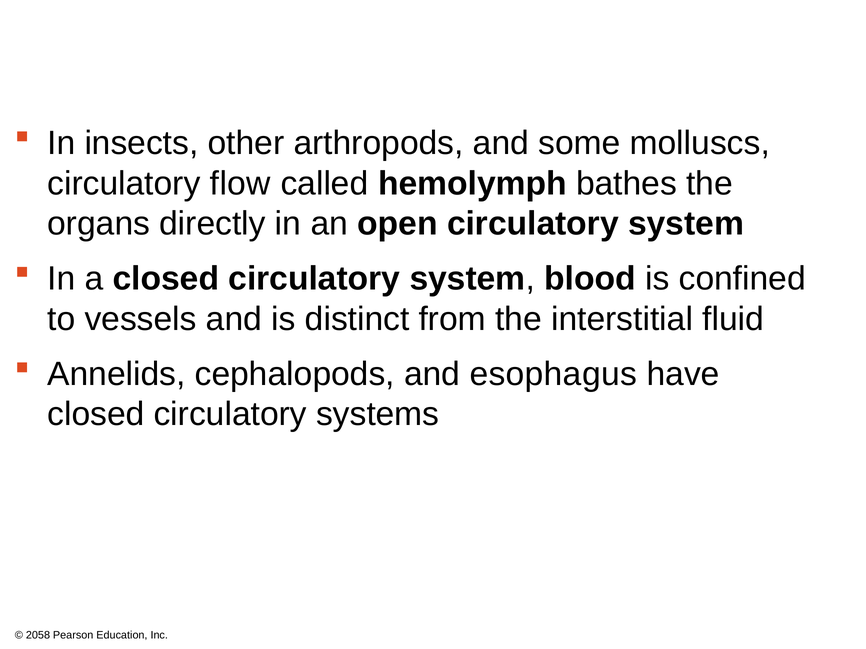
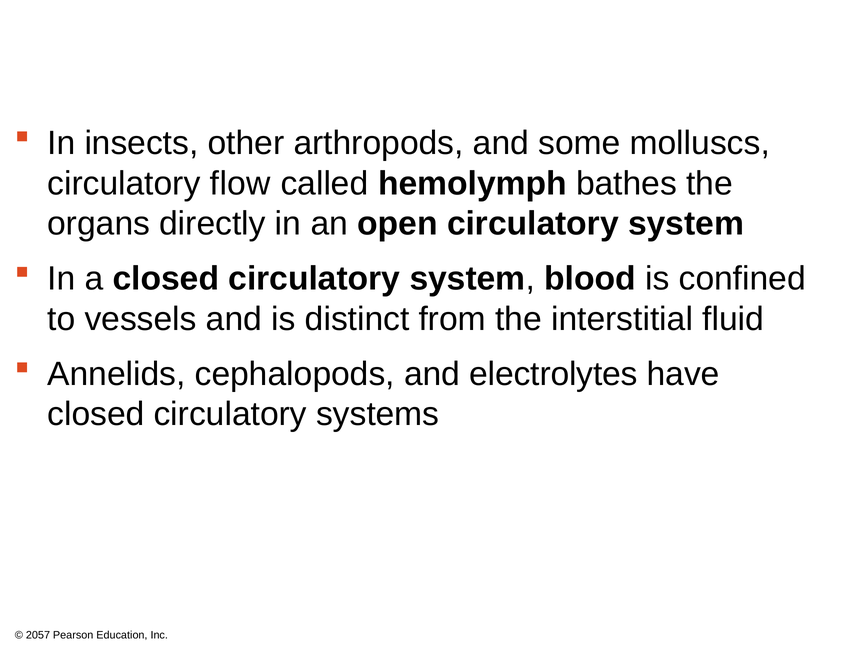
esophagus: esophagus -> electrolytes
2058: 2058 -> 2057
